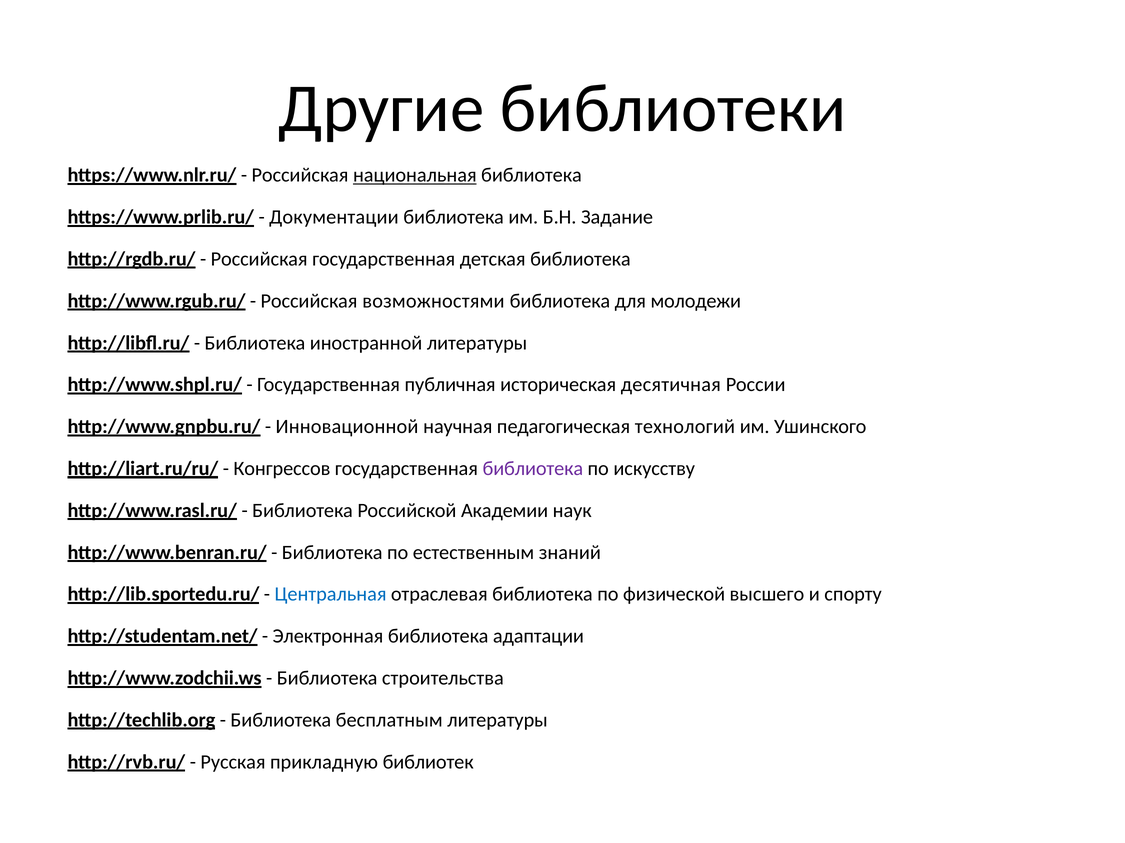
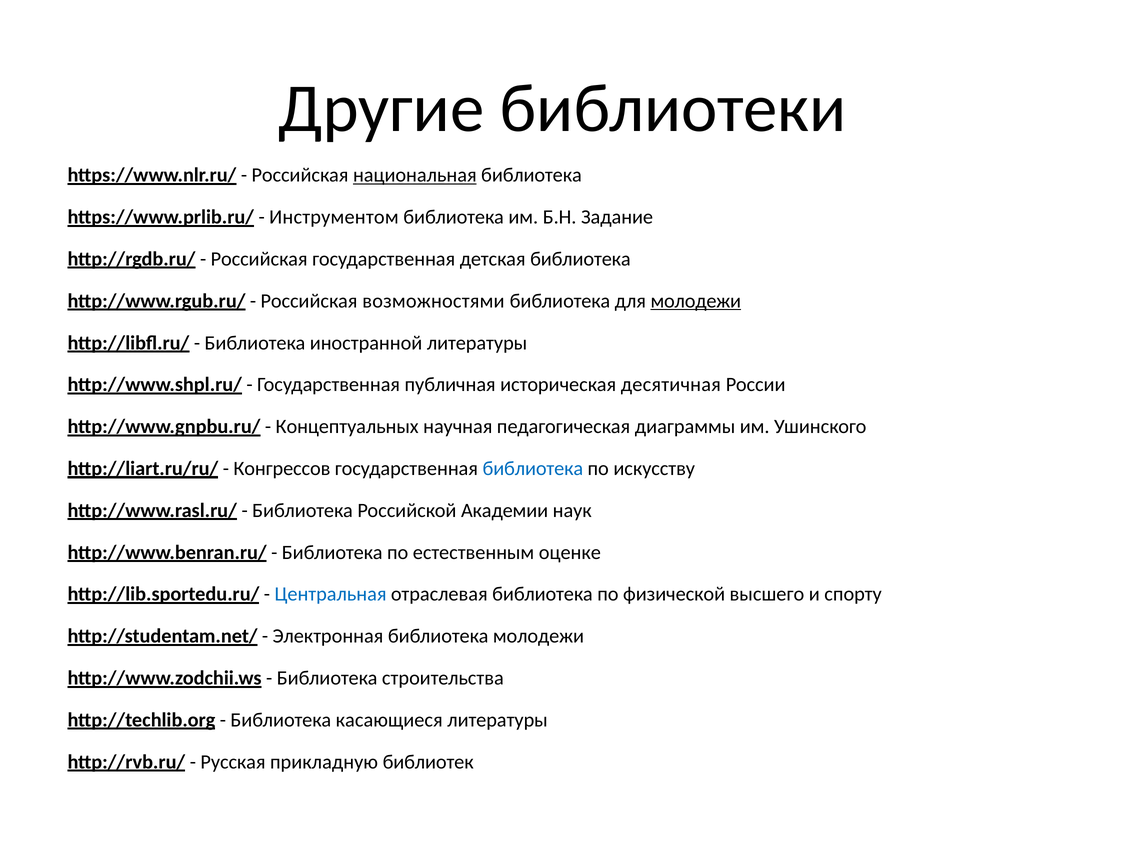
Документации: Документации -> Инструментом
молодежи at (696, 301) underline: none -> present
Инновационной: Инновационной -> Концептуальных
технологий: технологий -> диаграммы
библиотека at (533, 469) colour: purple -> blue
знаний: знаний -> оценке
библиотека адаптации: адаптации -> молодежи
бесплатным: бесплатным -> касающиеся
